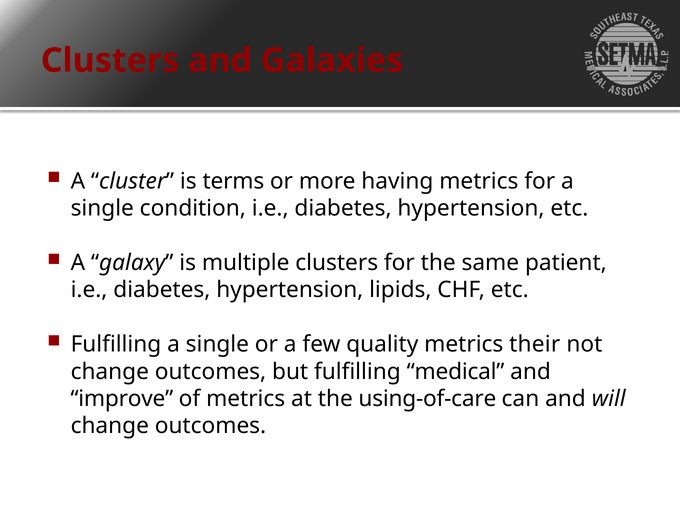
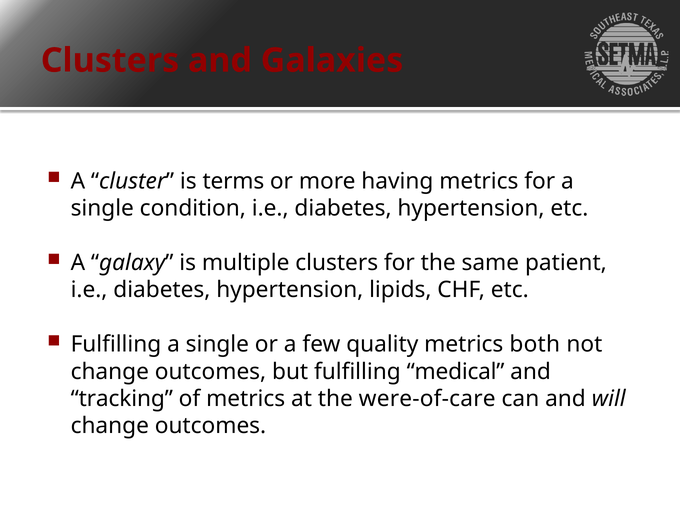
their: their -> both
improve: improve -> tracking
using-of-care: using-of-care -> were-of-care
